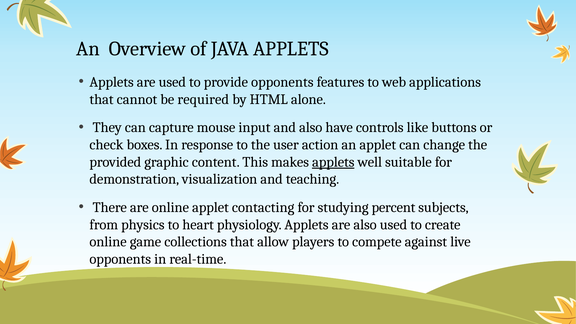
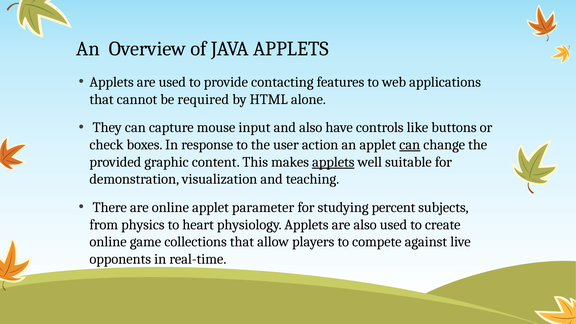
provide opponents: opponents -> contacting
can at (410, 145) underline: none -> present
contacting: contacting -> parameter
